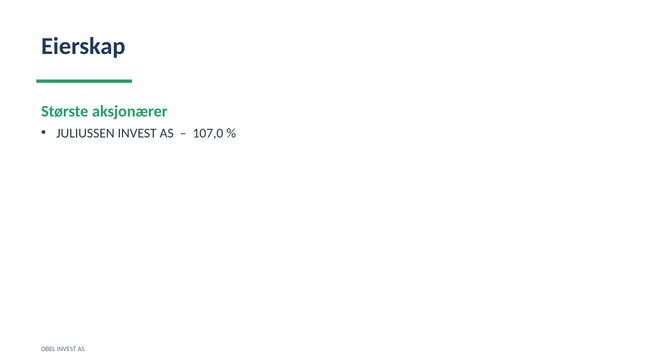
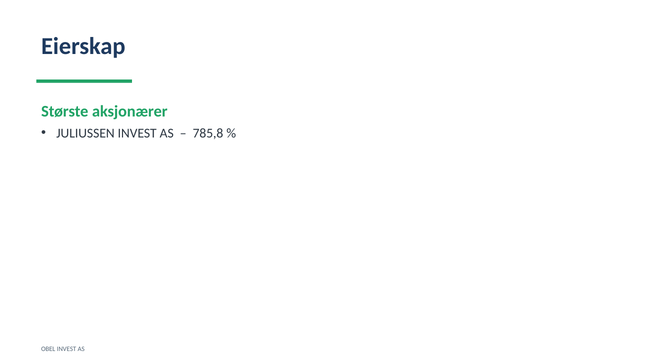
107,0: 107,0 -> 785,8
